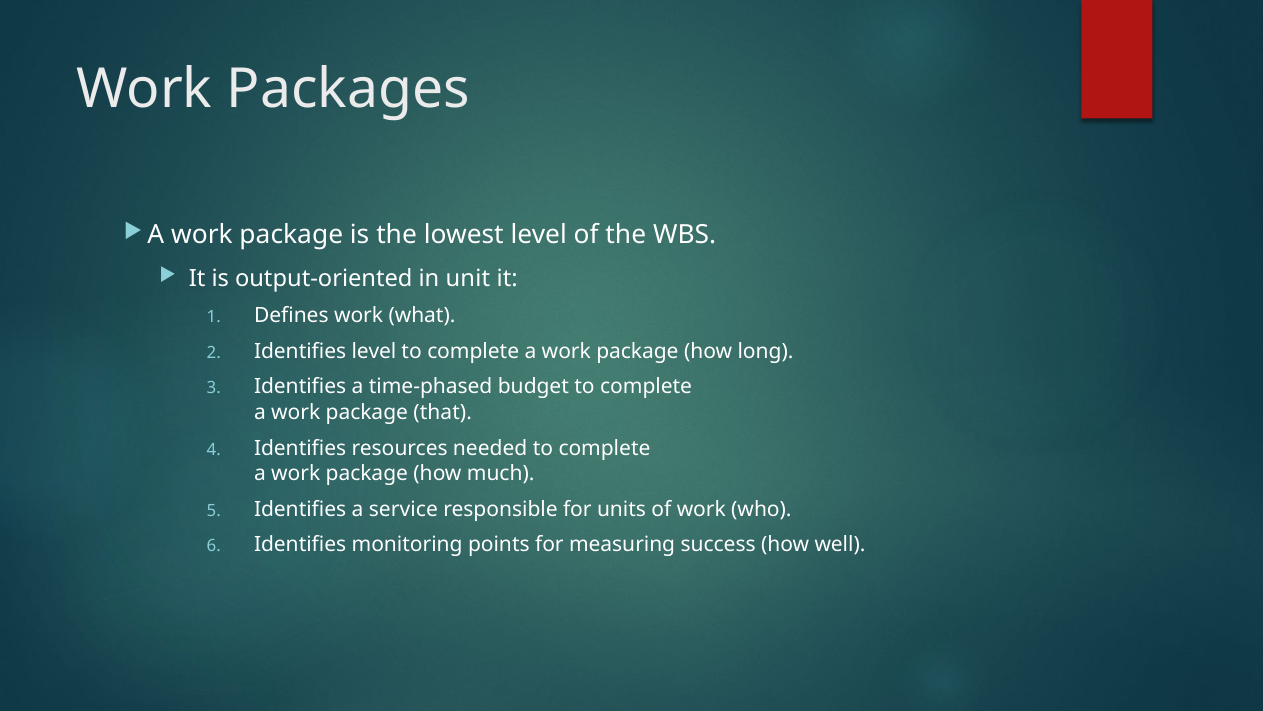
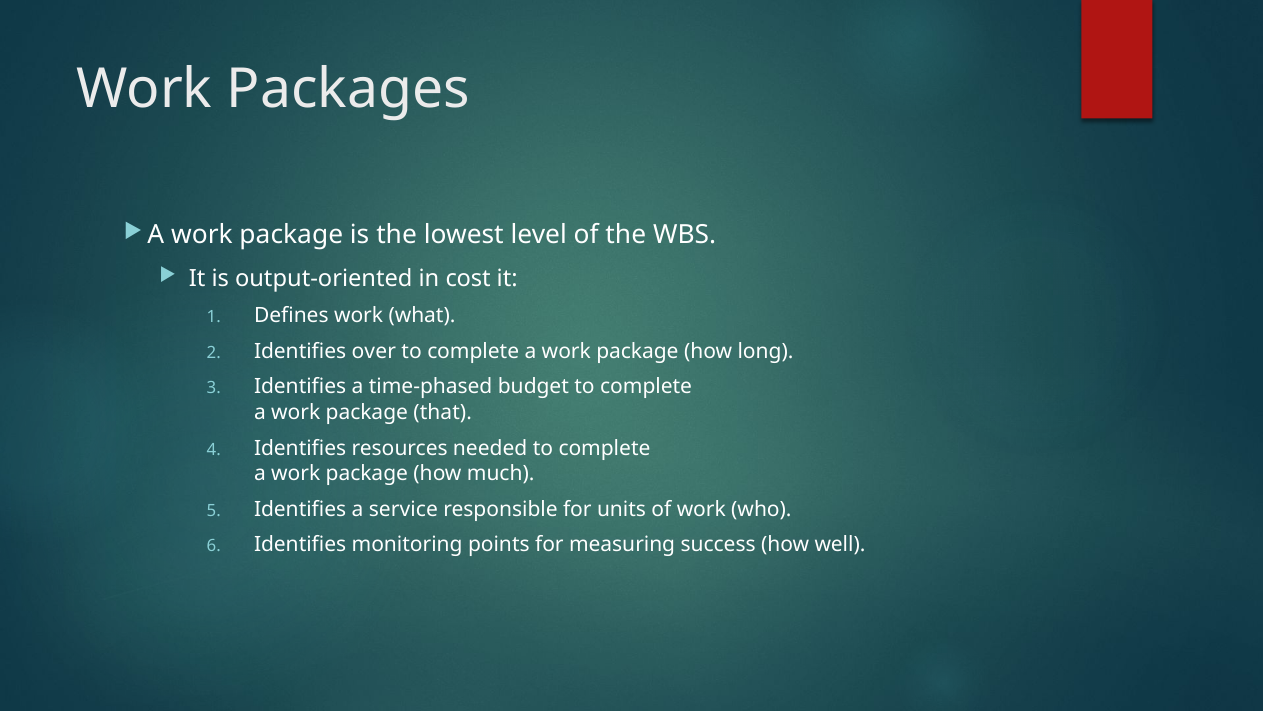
unit: unit -> cost
Identifies level: level -> over
